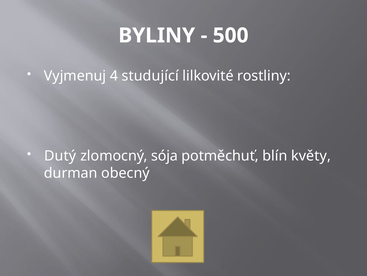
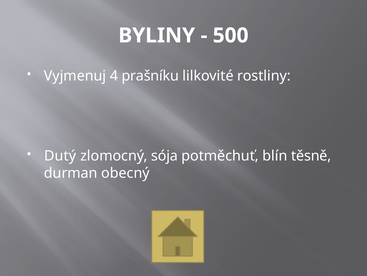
studující: studující -> prašníku
květy: květy -> těsně
